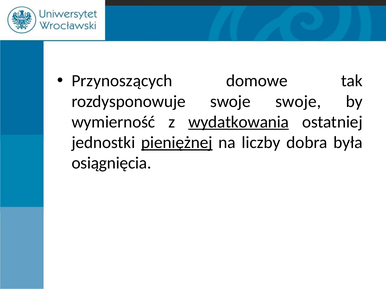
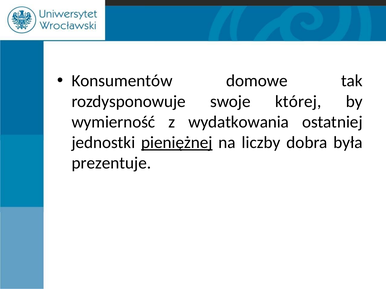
Przynoszących: Przynoszących -> Konsumentów
swoje swoje: swoje -> której
wydatkowania underline: present -> none
osiągnięcia: osiągnięcia -> prezentuje
